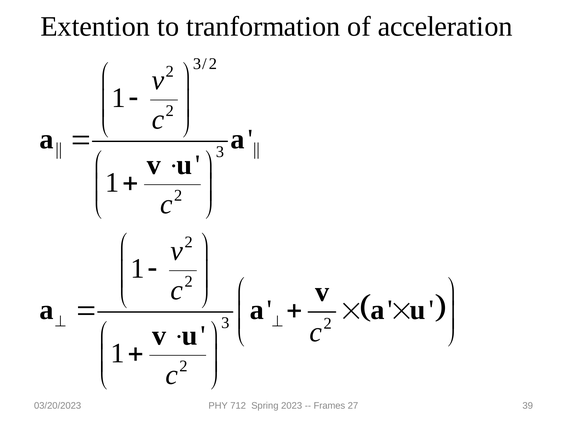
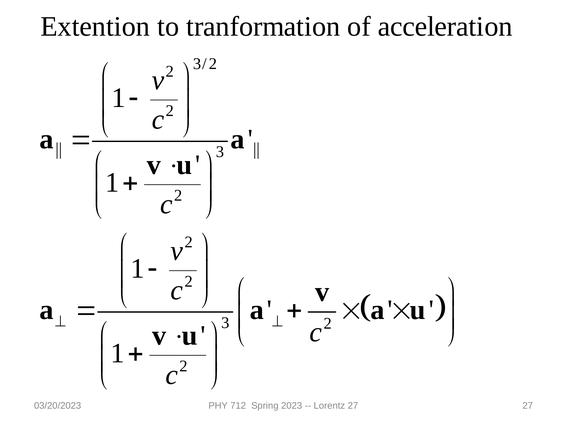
Frames: Frames -> Lorentz
27 39: 39 -> 27
